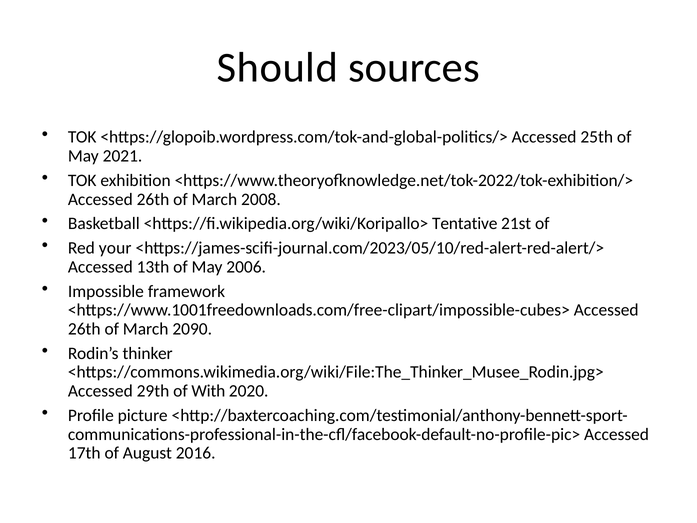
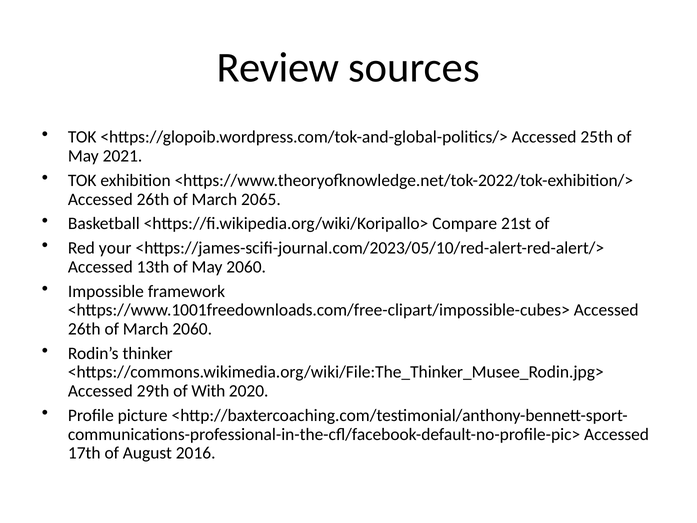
Should: Should -> Review
2008: 2008 -> 2065
Tentative: Tentative -> Compare
May 2006: 2006 -> 2060
March 2090: 2090 -> 2060
